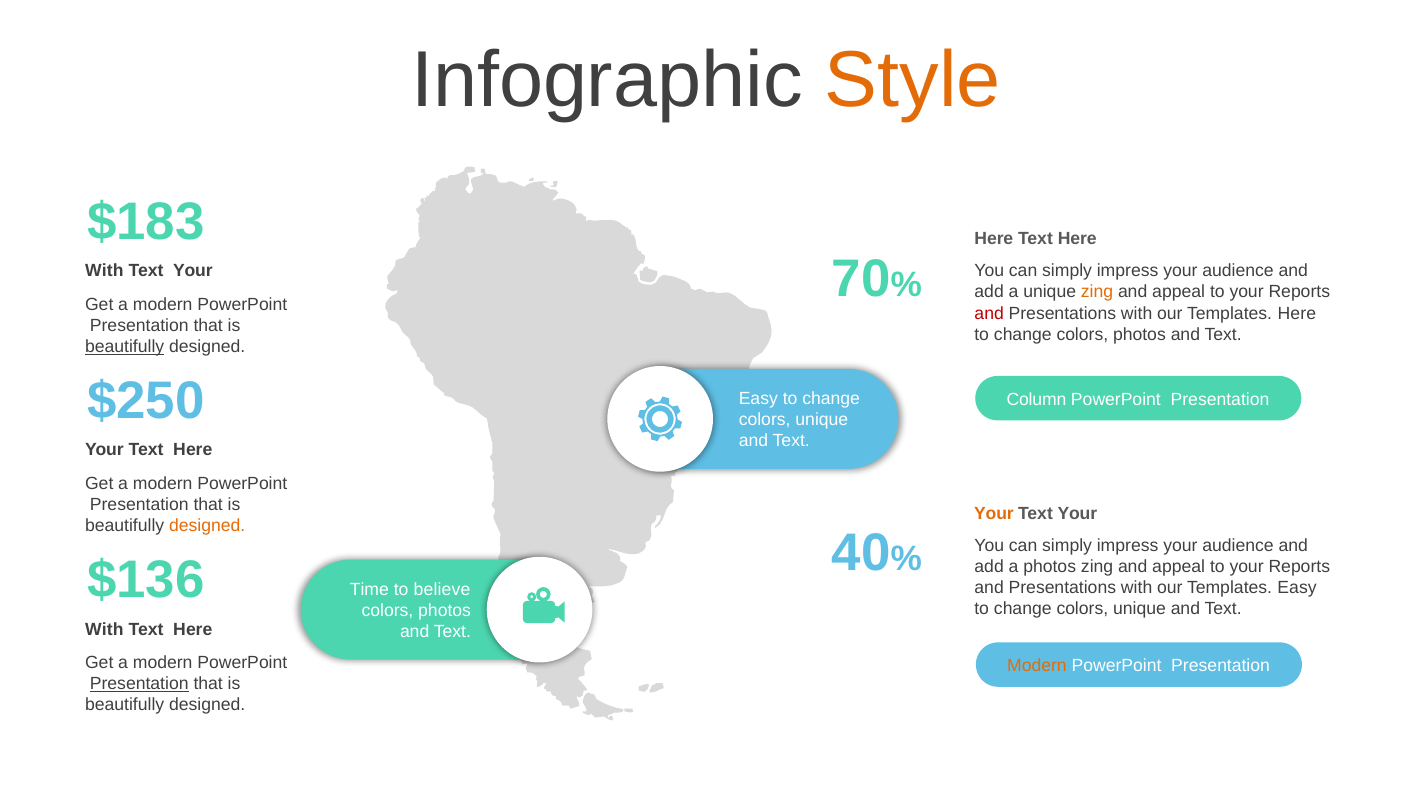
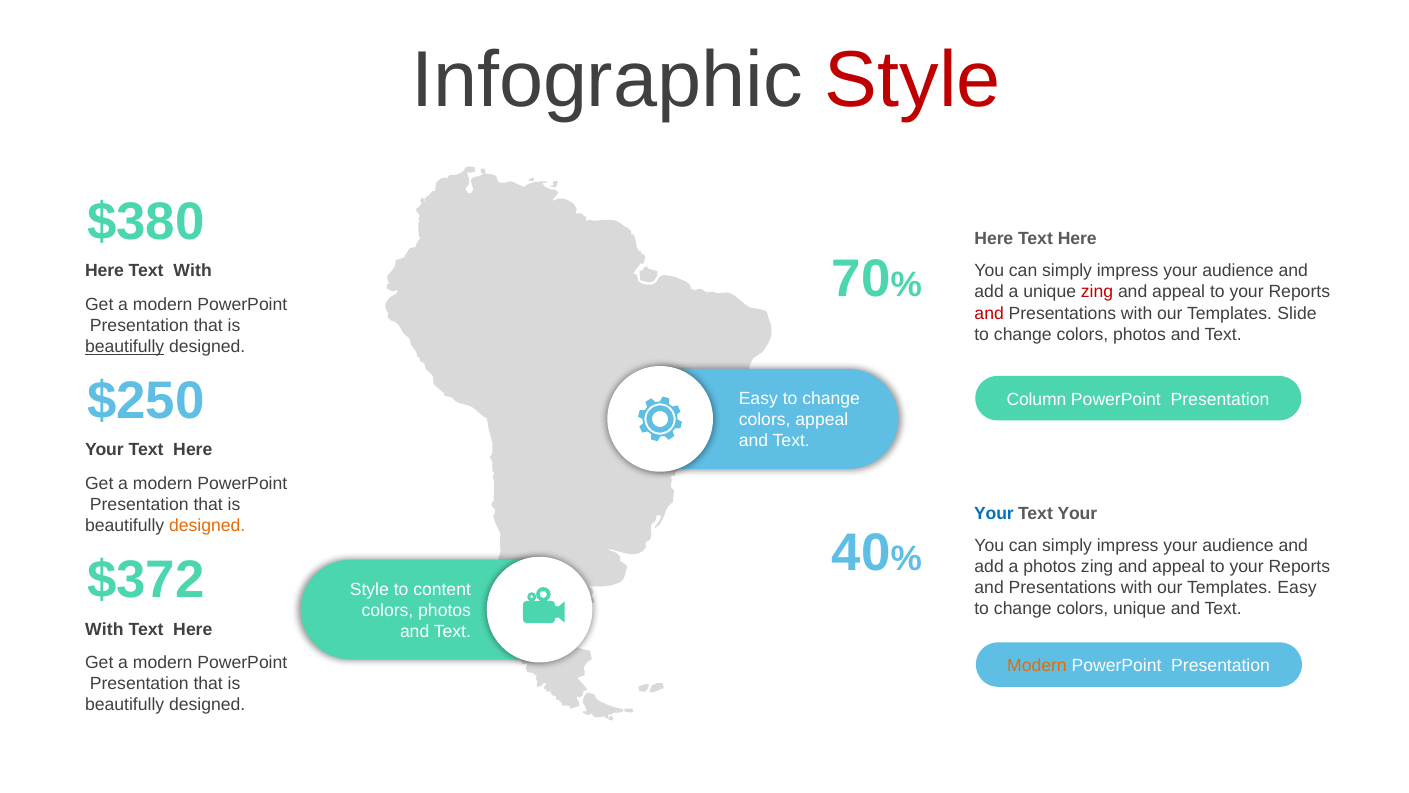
Style at (913, 81) colour: orange -> red
$183: $183 -> $380
With at (104, 271): With -> Here
Your at (193, 271): Your -> With
zing at (1097, 292) colour: orange -> red
Templates Here: Here -> Slide
unique at (822, 419): unique -> appeal
Your at (994, 513) colour: orange -> blue
$136: $136 -> $372
Time at (369, 589): Time -> Style
believe: believe -> content
Presentation at (139, 683) underline: present -> none
